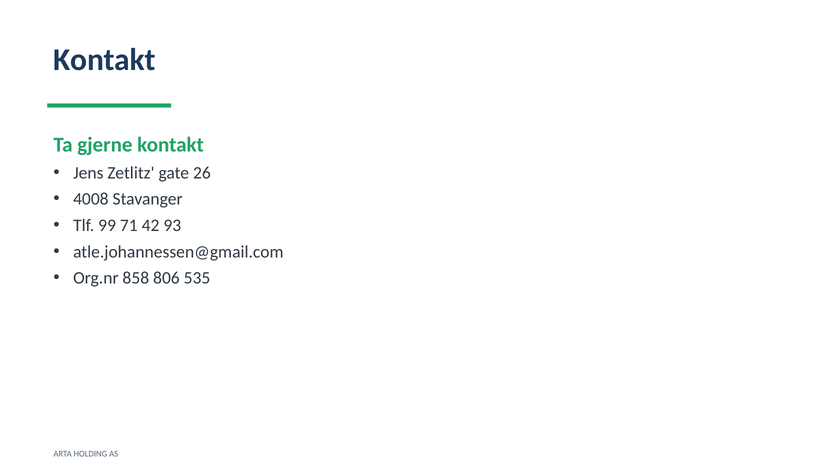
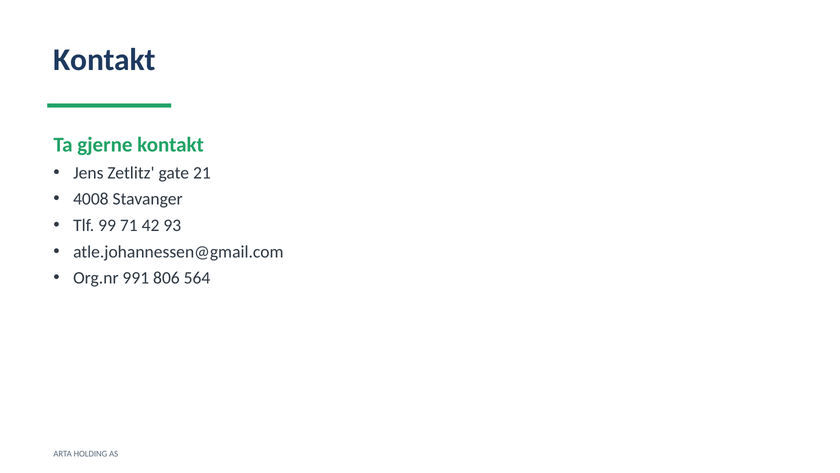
26: 26 -> 21
858: 858 -> 991
535: 535 -> 564
